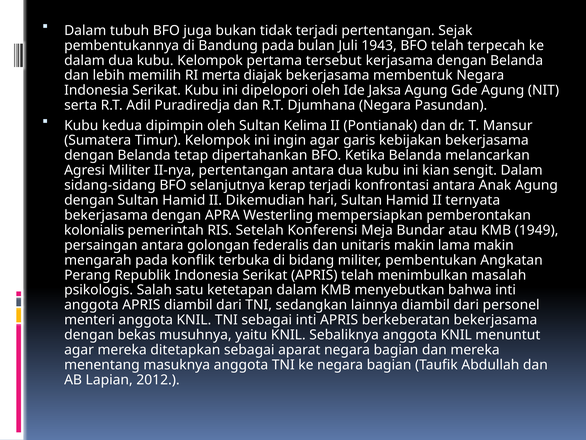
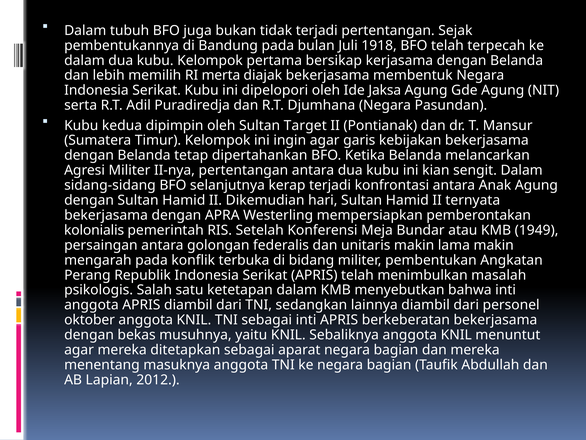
1943: 1943 -> 1918
tersebut: tersebut -> bersikap
Kelima: Kelima -> Target
menteri: menteri -> oktober
